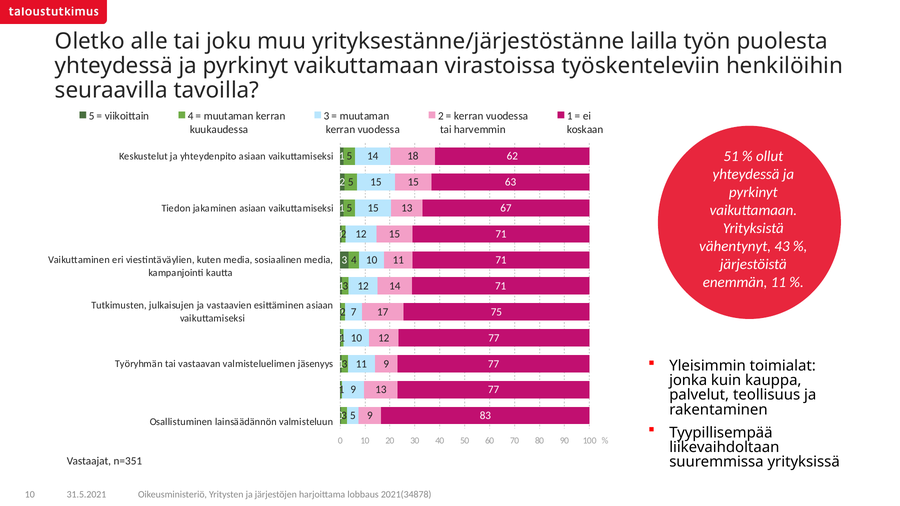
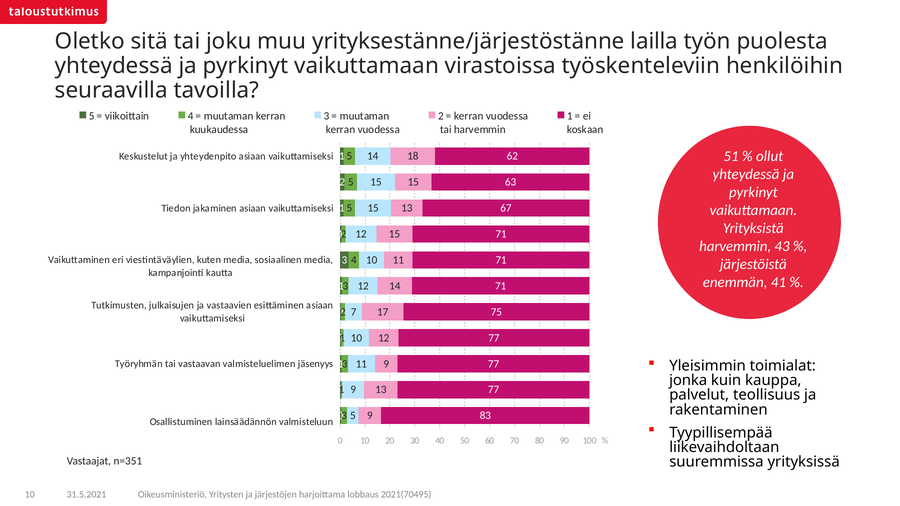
alle: alle -> sitä
vähentynyt at (735, 246): vähentynyt -> harvemmin
enemmän 11: 11 -> 41
2021(34878: 2021(34878 -> 2021(70495
